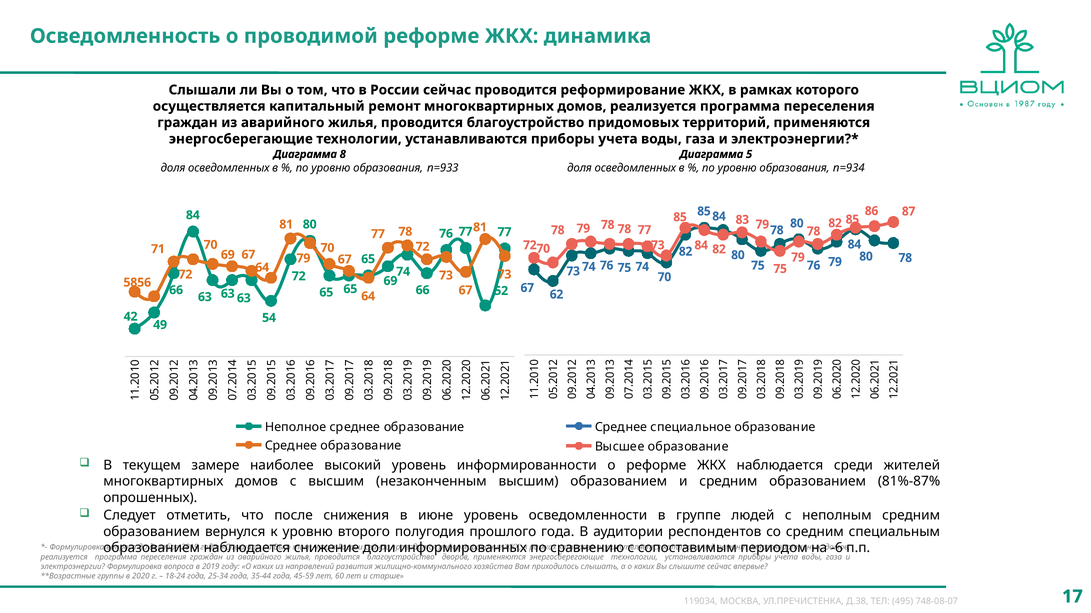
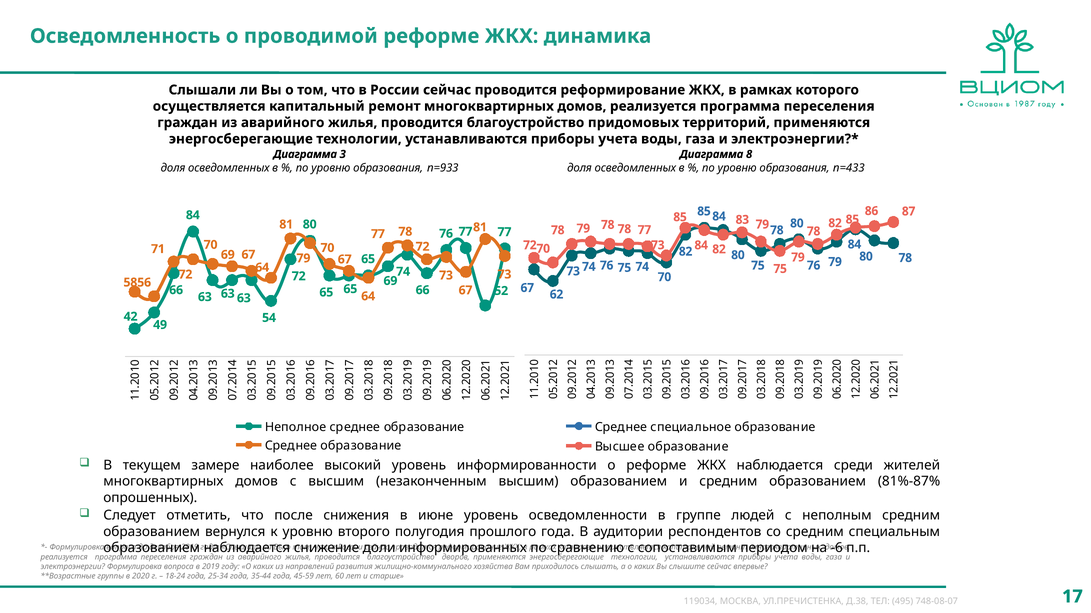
Диаграмма 8: 8 -> 3
Диаграмма 5: 5 -> 8
n=934: n=934 -> n=433
